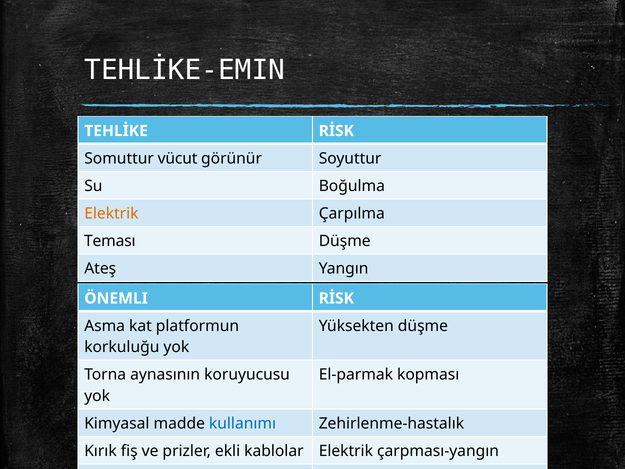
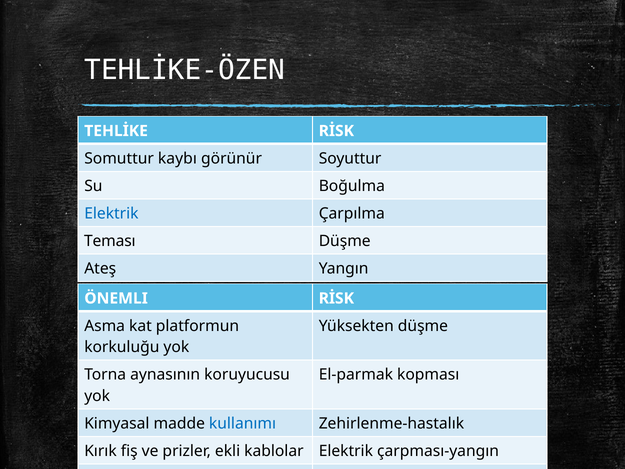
TEHLİKE-EMIN: TEHLİKE-EMIN -> TEHLİKE-ÖZEN
vücut: vücut -> kaybı
Elektrik at (111, 213) colour: orange -> blue
